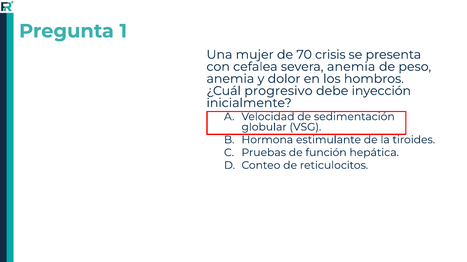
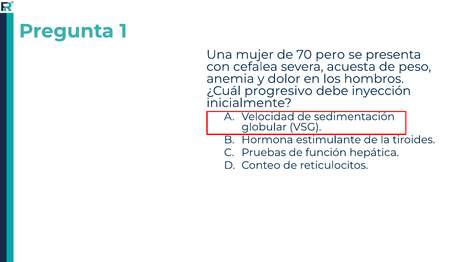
crisis: crisis -> pero
severa anemia: anemia -> acuesta
